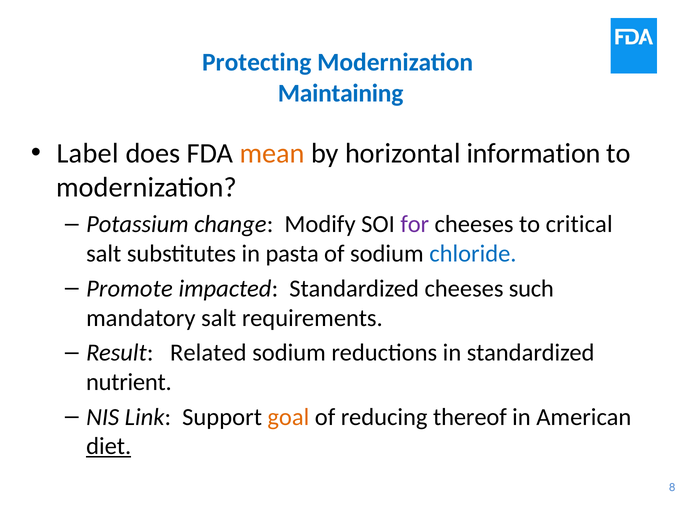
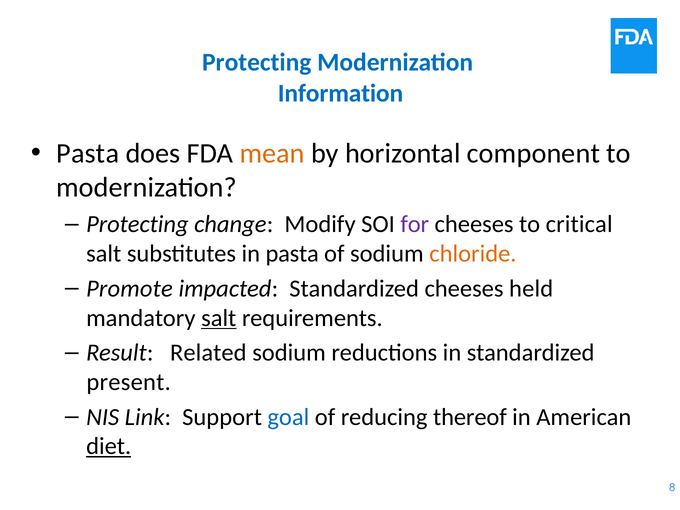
Maintaining: Maintaining -> Information
Label at (88, 154): Label -> Pasta
information: information -> component
Potassium at (137, 224): Potassium -> Protecting
chloride colour: blue -> orange
such: such -> held
salt at (219, 318) underline: none -> present
nutrient: nutrient -> present
goal colour: orange -> blue
